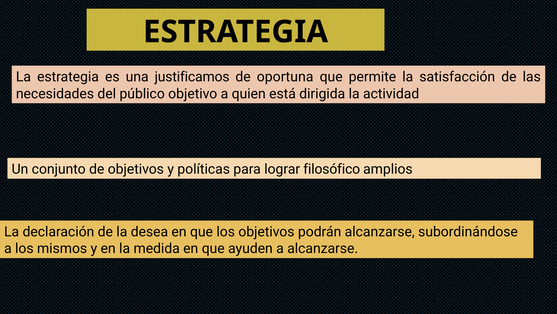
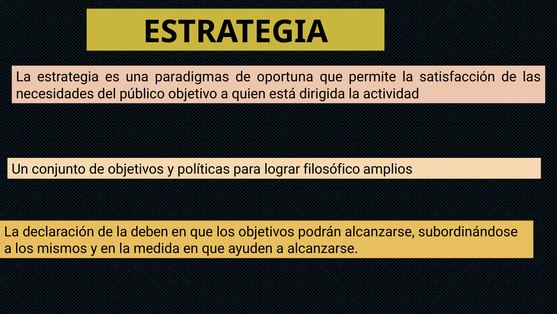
justificamos: justificamos -> paradigmas
desea: desea -> deben
